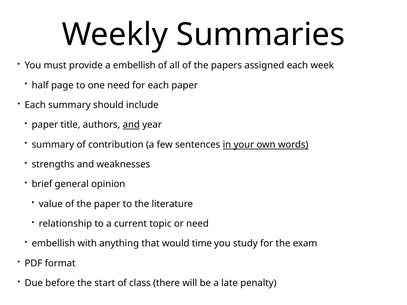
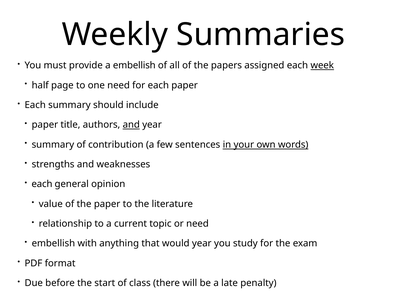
week underline: none -> present
brief at (42, 184): brief -> each
would time: time -> year
